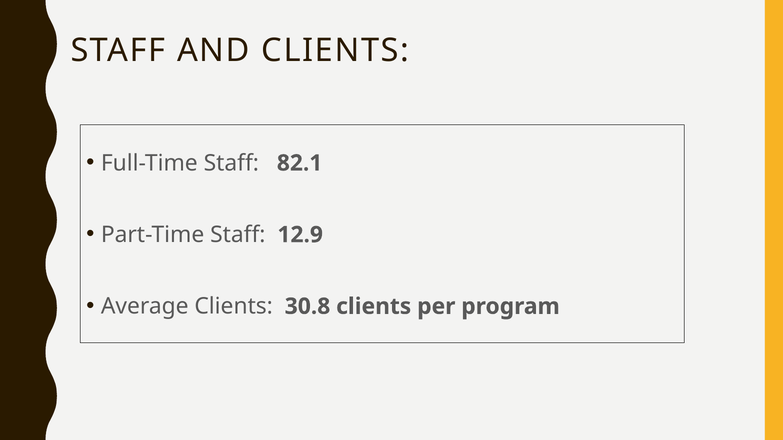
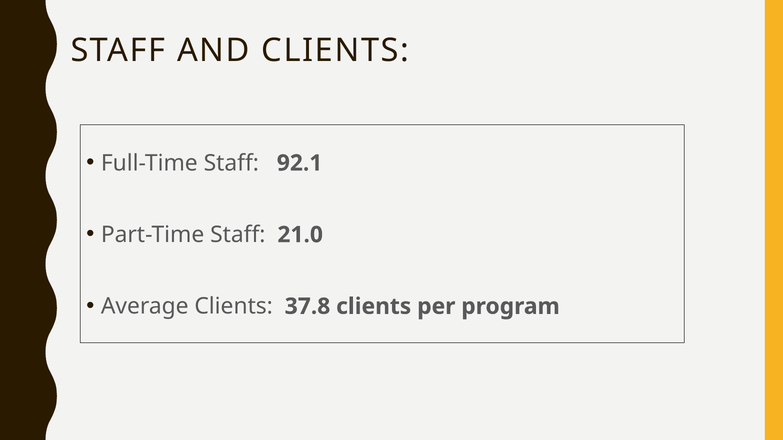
82.1: 82.1 -> 92.1
12.9: 12.9 -> 21.0
30.8: 30.8 -> 37.8
